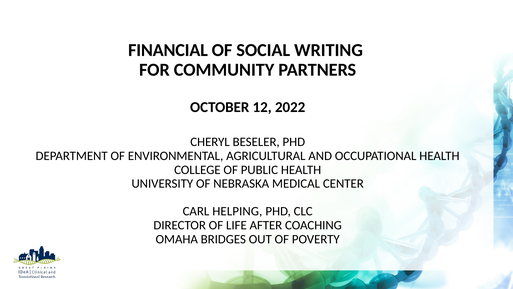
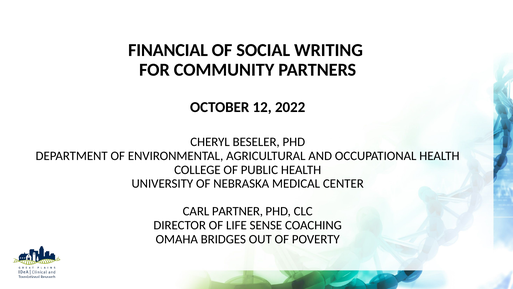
HELPING: HELPING -> PARTNER
AFTER: AFTER -> SENSE
